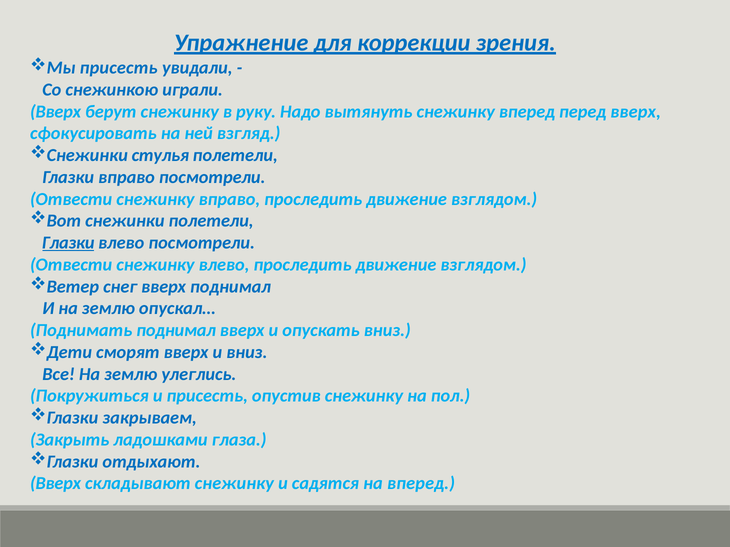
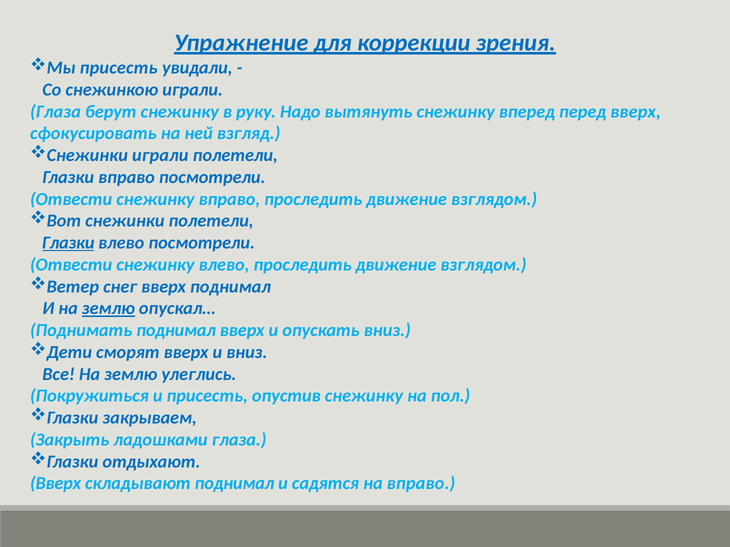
Вверх at (56, 112): Вверх -> Глаза
Снежинки стулья: стулья -> играли
землю at (108, 309) underline: none -> present
складывают снежинку: снежинку -> поднимал
на вперед: вперед -> вправо
